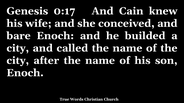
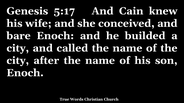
0:17: 0:17 -> 5:17
